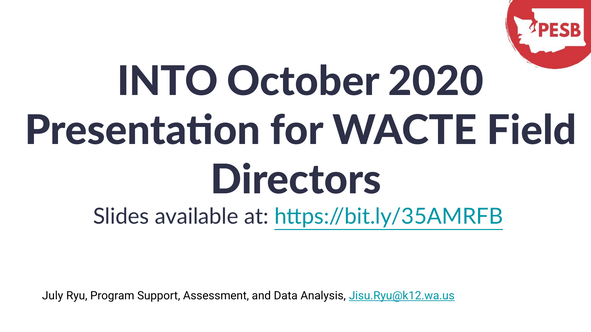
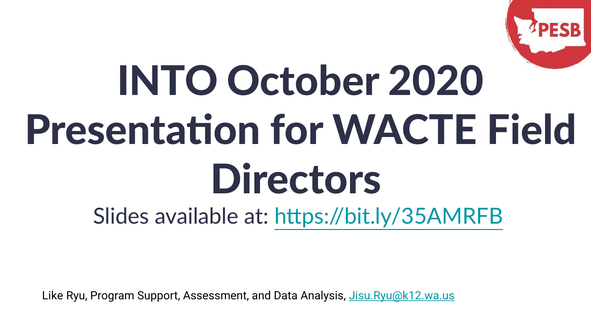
July: July -> Like
